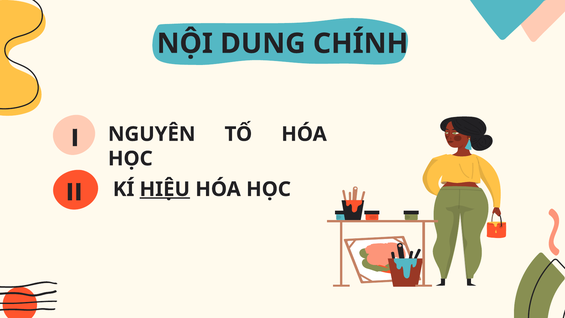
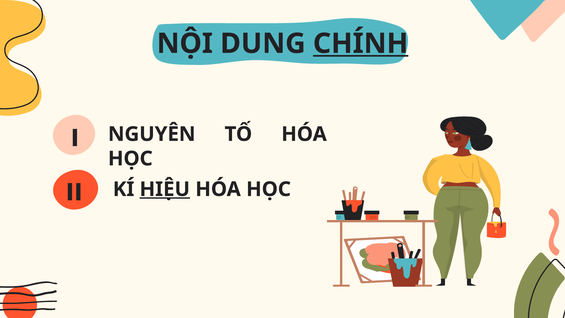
CHÍNH underline: none -> present
